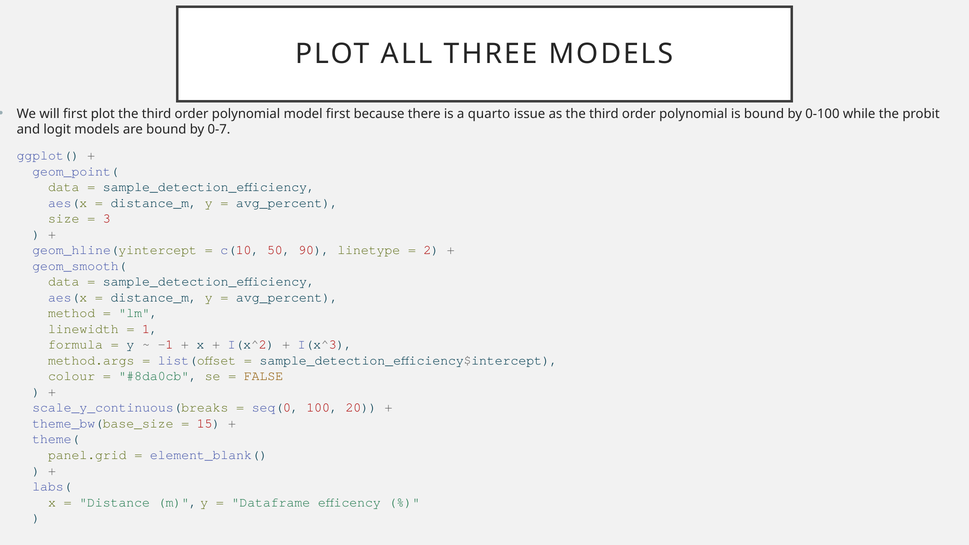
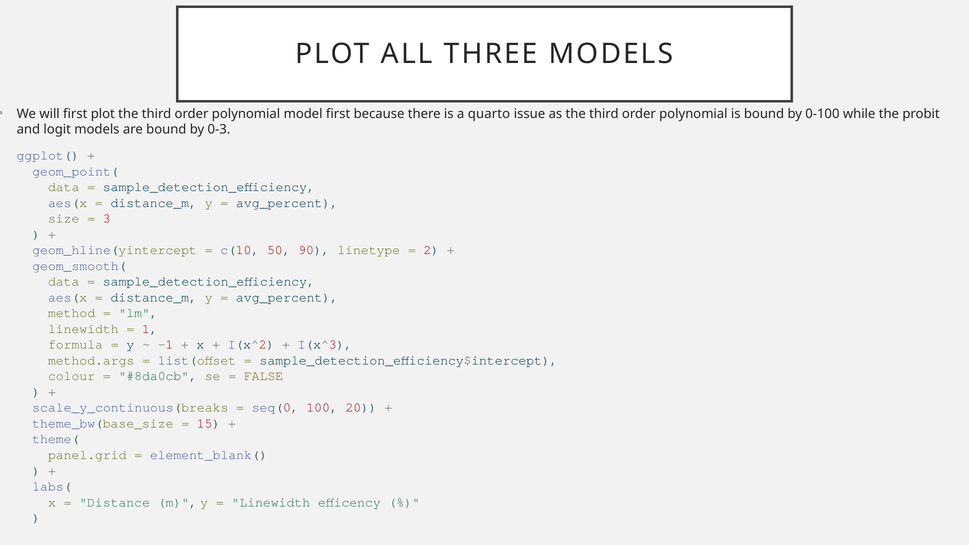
0-7: 0-7 -> 0-3
Dataframe at (271, 502): Dataframe -> Linewidth
